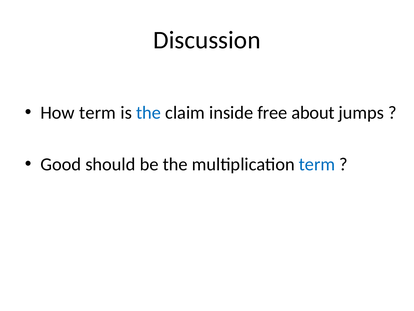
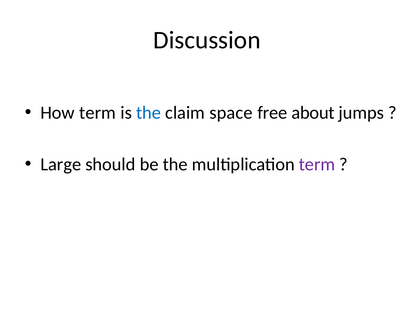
inside: inside -> space
Good: Good -> Large
term at (317, 164) colour: blue -> purple
